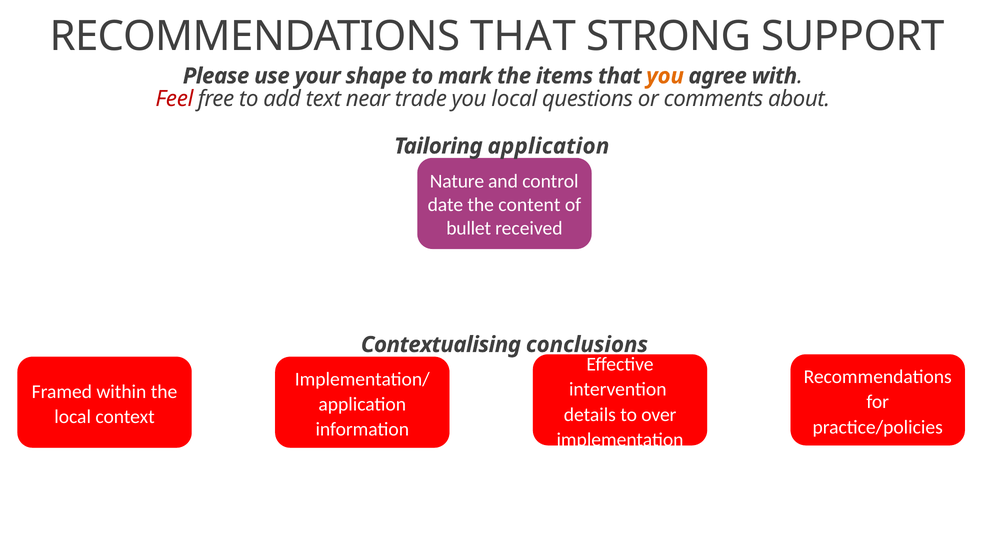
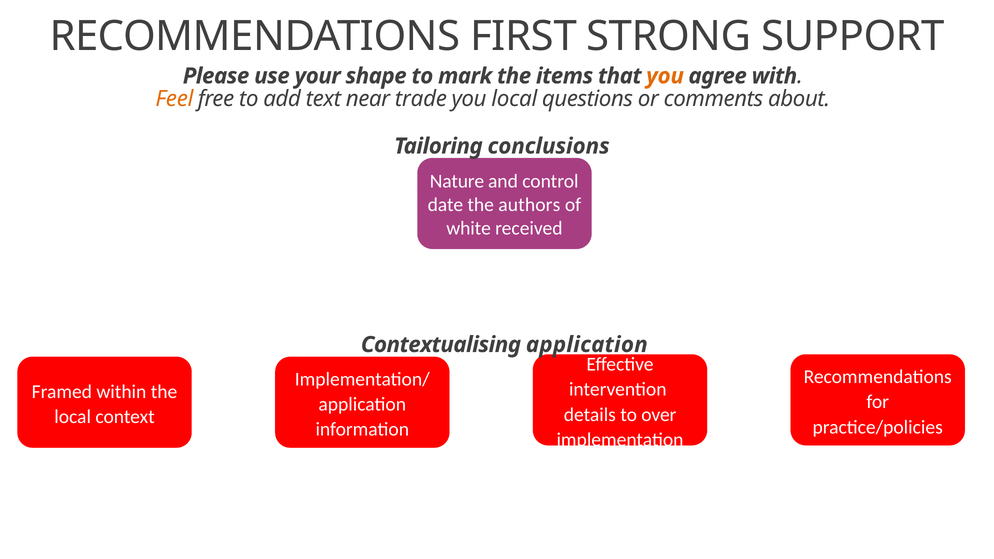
RECOMMENDATIONS THAT: THAT -> FIRST
Feel colour: red -> orange
Tailoring application: application -> conclusions
content: content -> authors
bullet: bullet -> white
Contextualising conclusions: conclusions -> application
